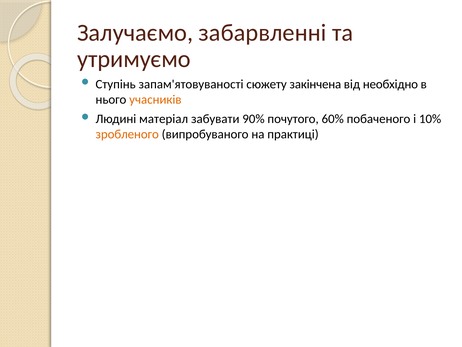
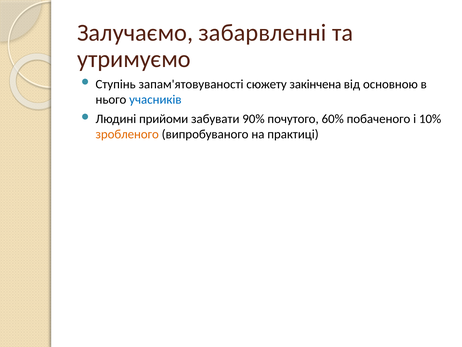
необхідно: необхідно -> основною
учасників colour: orange -> blue
матеріал: матеріал -> прийоми
